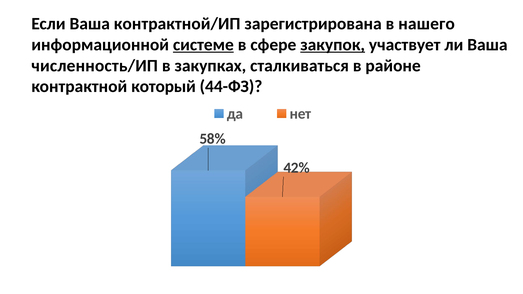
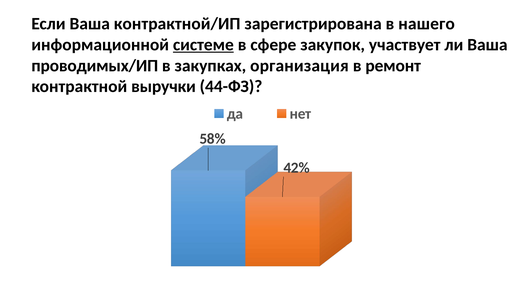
закупок underline: present -> none
численность/ИП: численность/ИП -> проводимых/ИП
сталкиваться: сталкиваться -> организация
районе: районе -> ремонт
который: который -> выручки
